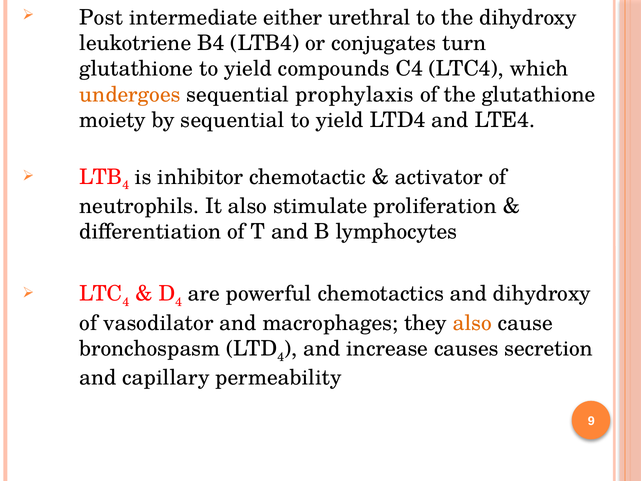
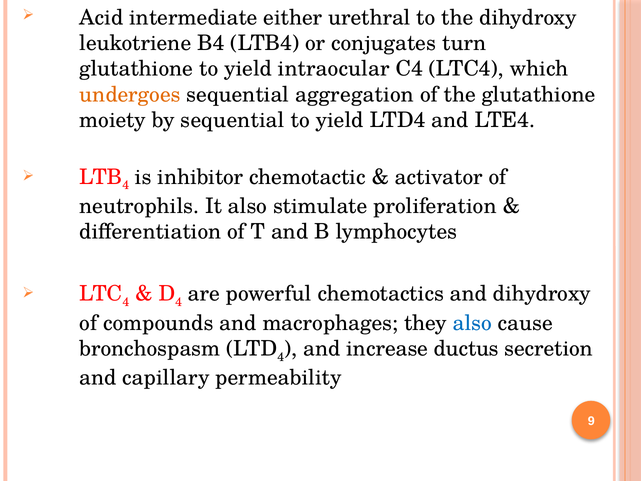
Post: Post -> Acid
compounds: compounds -> intraocular
prophylaxis: prophylaxis -> aggregation
vasodilator: vasodilator -> compounds
also at (472, 323) colour: orange -> blue
causes: causes -> ductus
